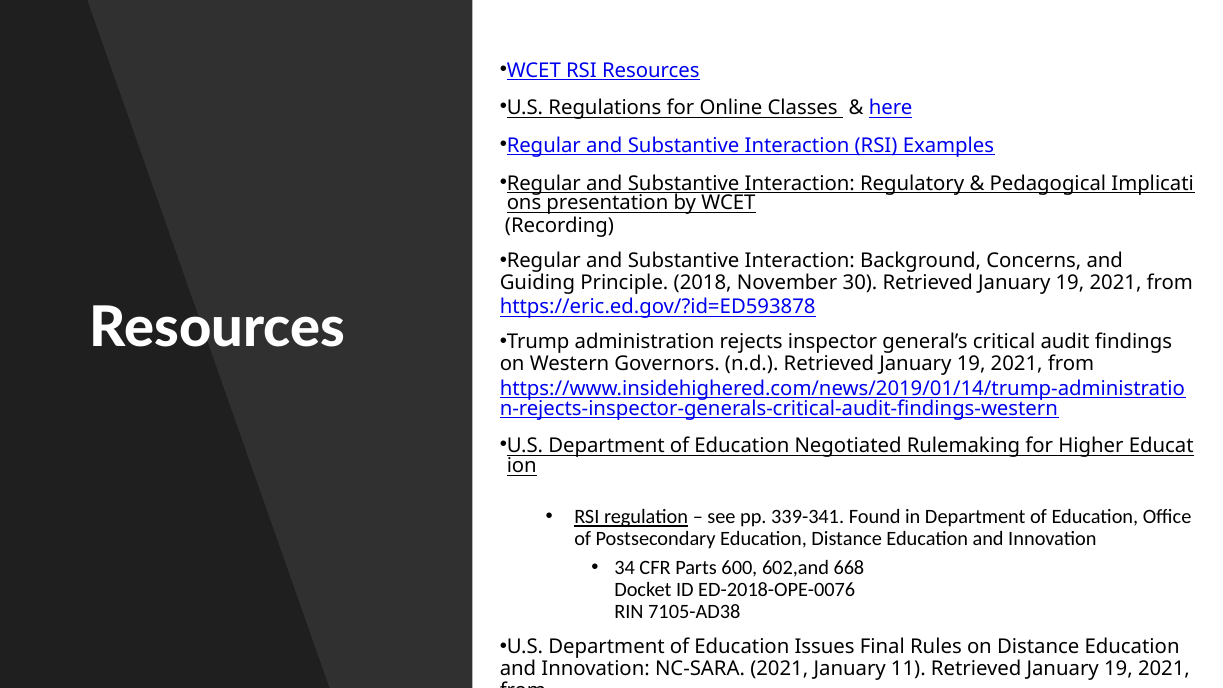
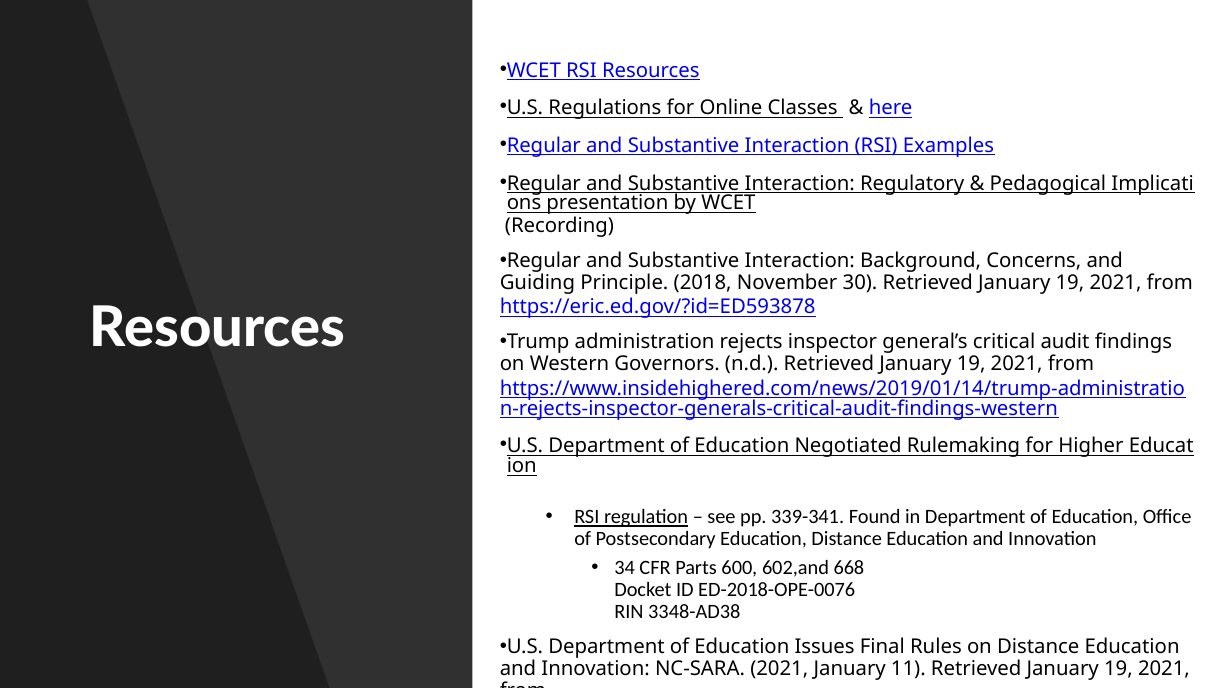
7105-AD38: 7105-AD38 -> 3348-AD38
